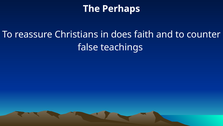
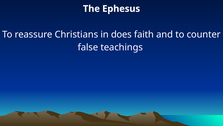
Perhaps: Perhaps -> Ephesus
